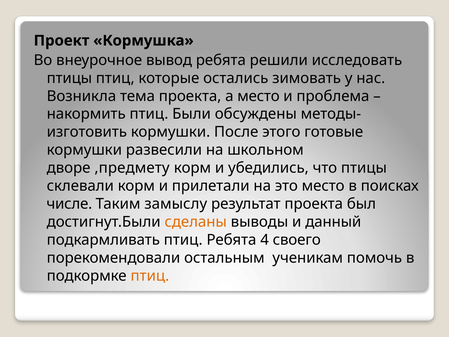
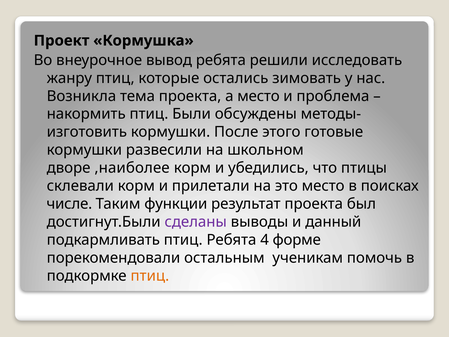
птицы at (69, 78): птицы -> жанру
,предмету: ,предмету -> ,наиболее
замыслу: замыслу -> функции
сделаны colour: orange -> purple
своего: своего -> форме
